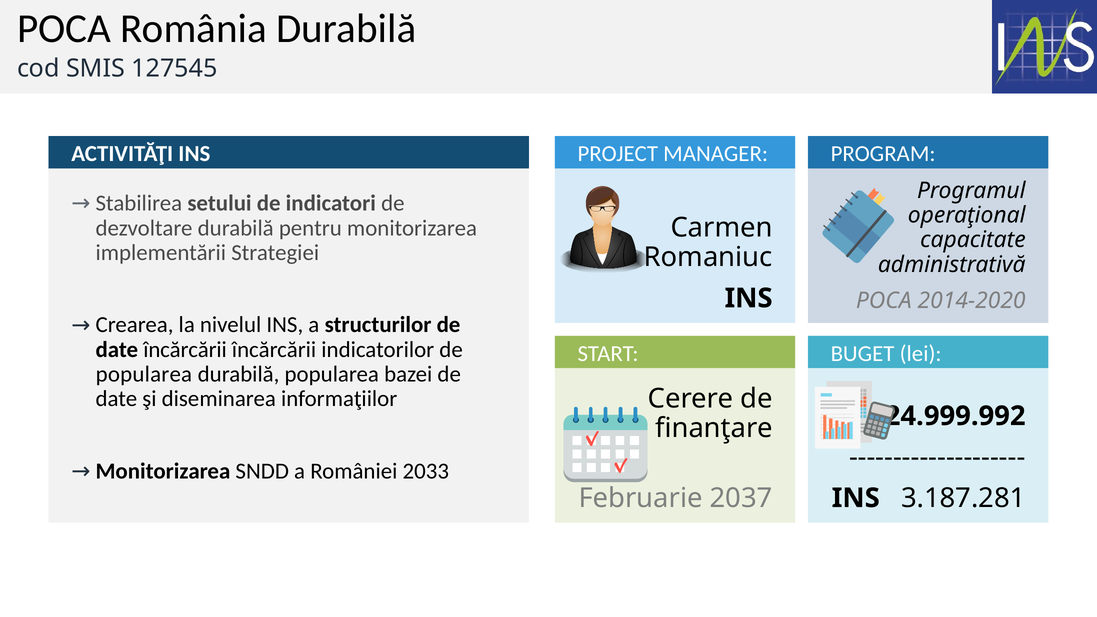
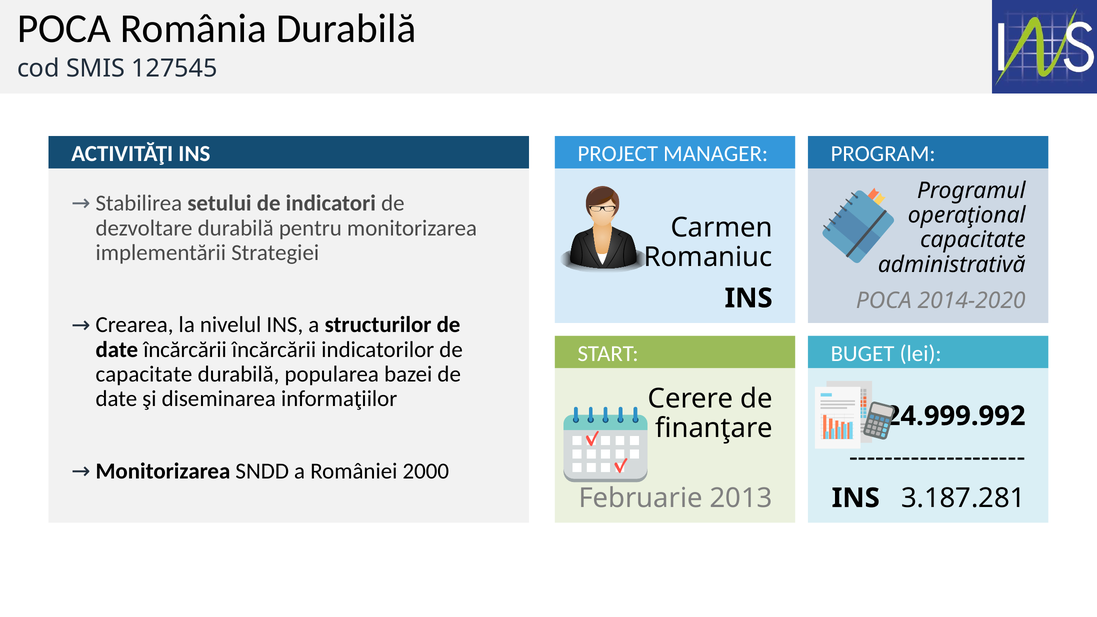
popularea at (144, 374): popularea -> capacitate
2033: 2033 -> 2000
2037: 2037 -> 2013
